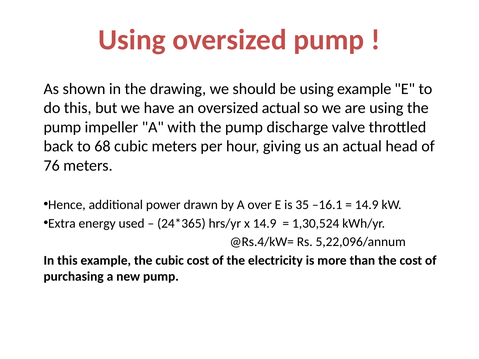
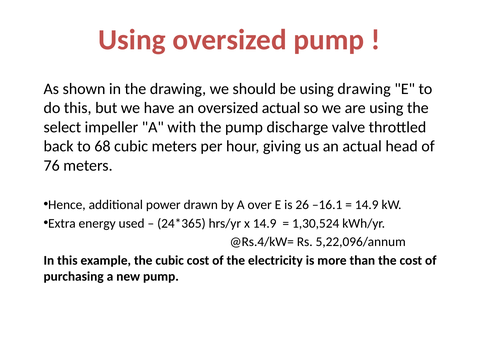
using example: example -> drawing
pump at (62, 127): pump -> select
35: 35 -> 26
